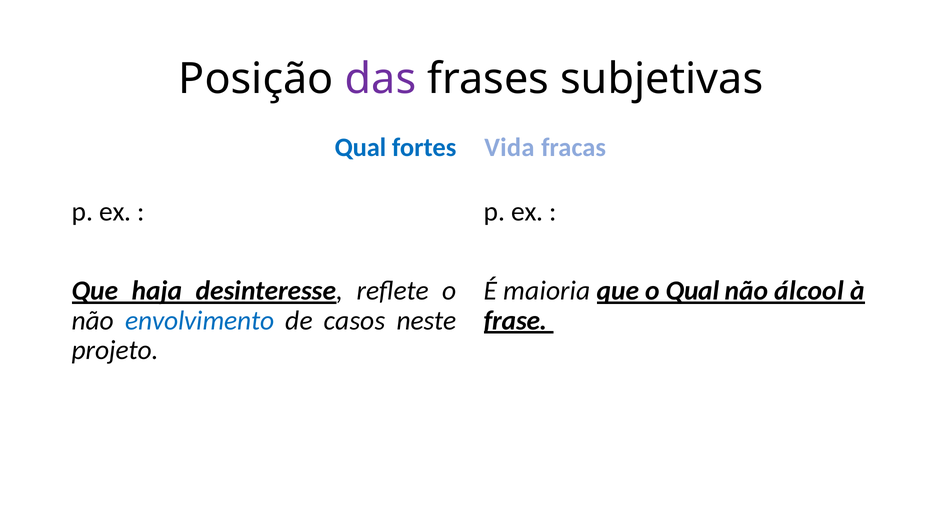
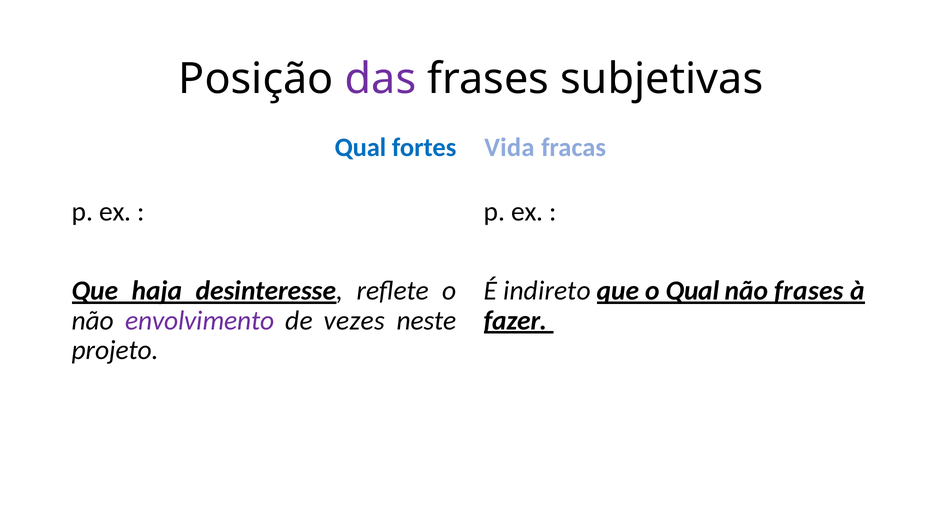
maioria: maioria -> indireto
não álcool: álcool -> frases
envolvimento colour: blue -> purple
casos: casos -> vezes
frase: frase -> fazer
